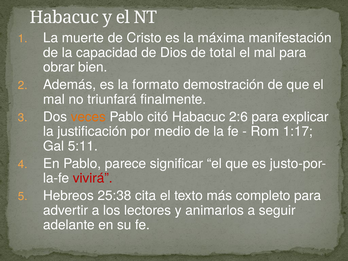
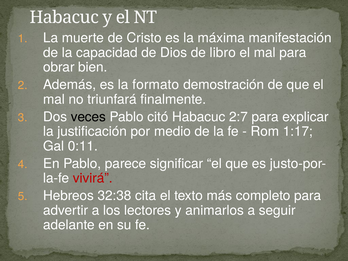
total: total -> libro
veces colour: orange -> black
2:6: 2:6 -> 2:7
5:11: 5:11 -> 0:11
25:38: 25:38 -> 32:38
